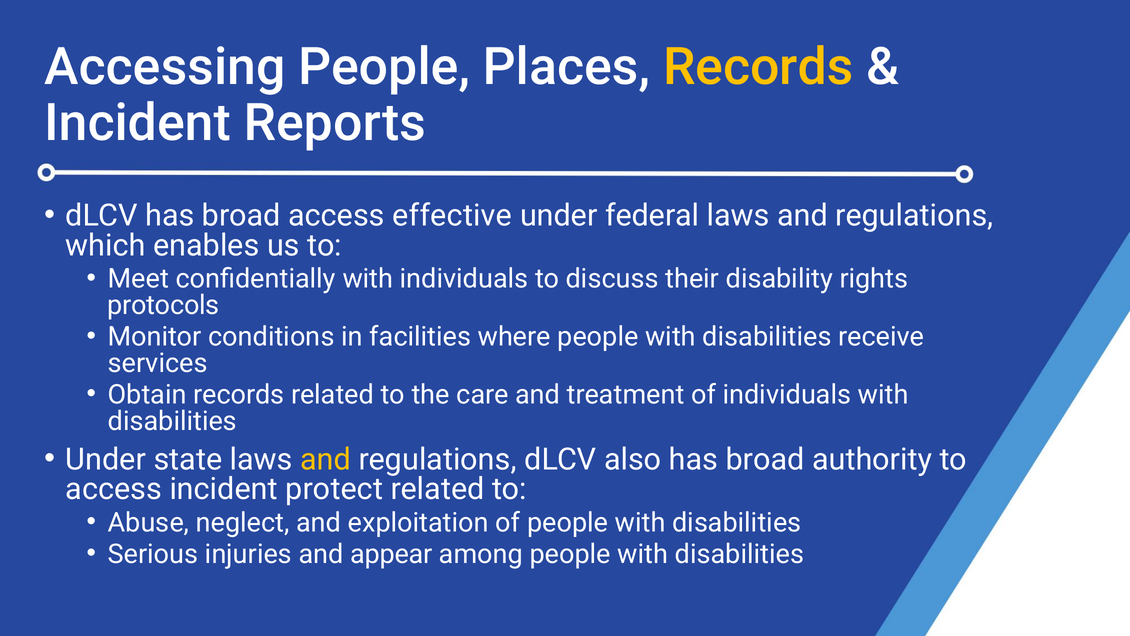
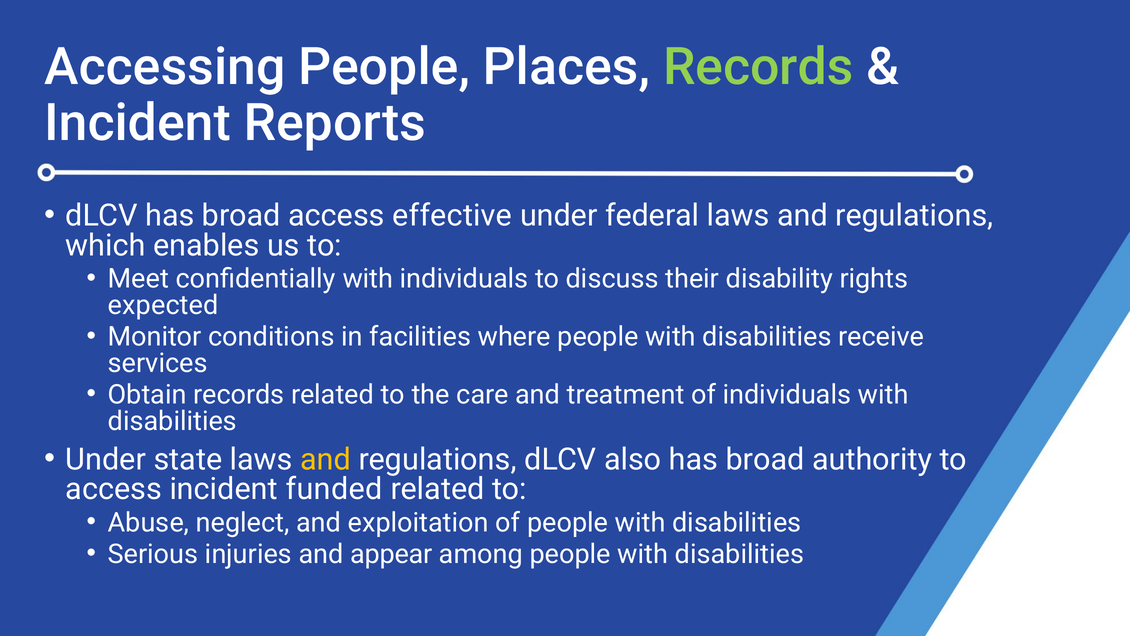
Records at (758, 67) colour: yellow -> light green
protocols: protocols -> expected
protect: protect -> funded
